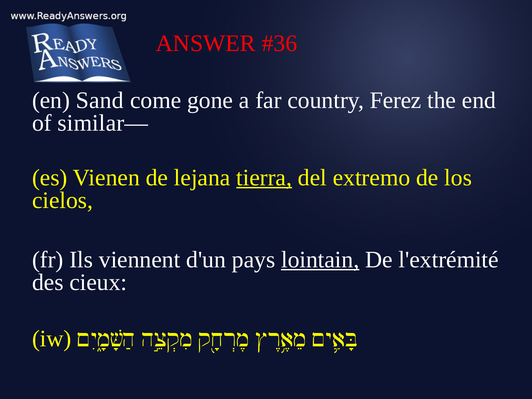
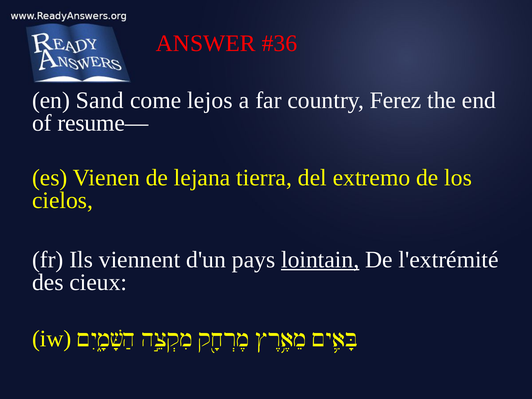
gone: gone -> lejos
similar—: similar— -> resume—
tierra underline: present -> none
